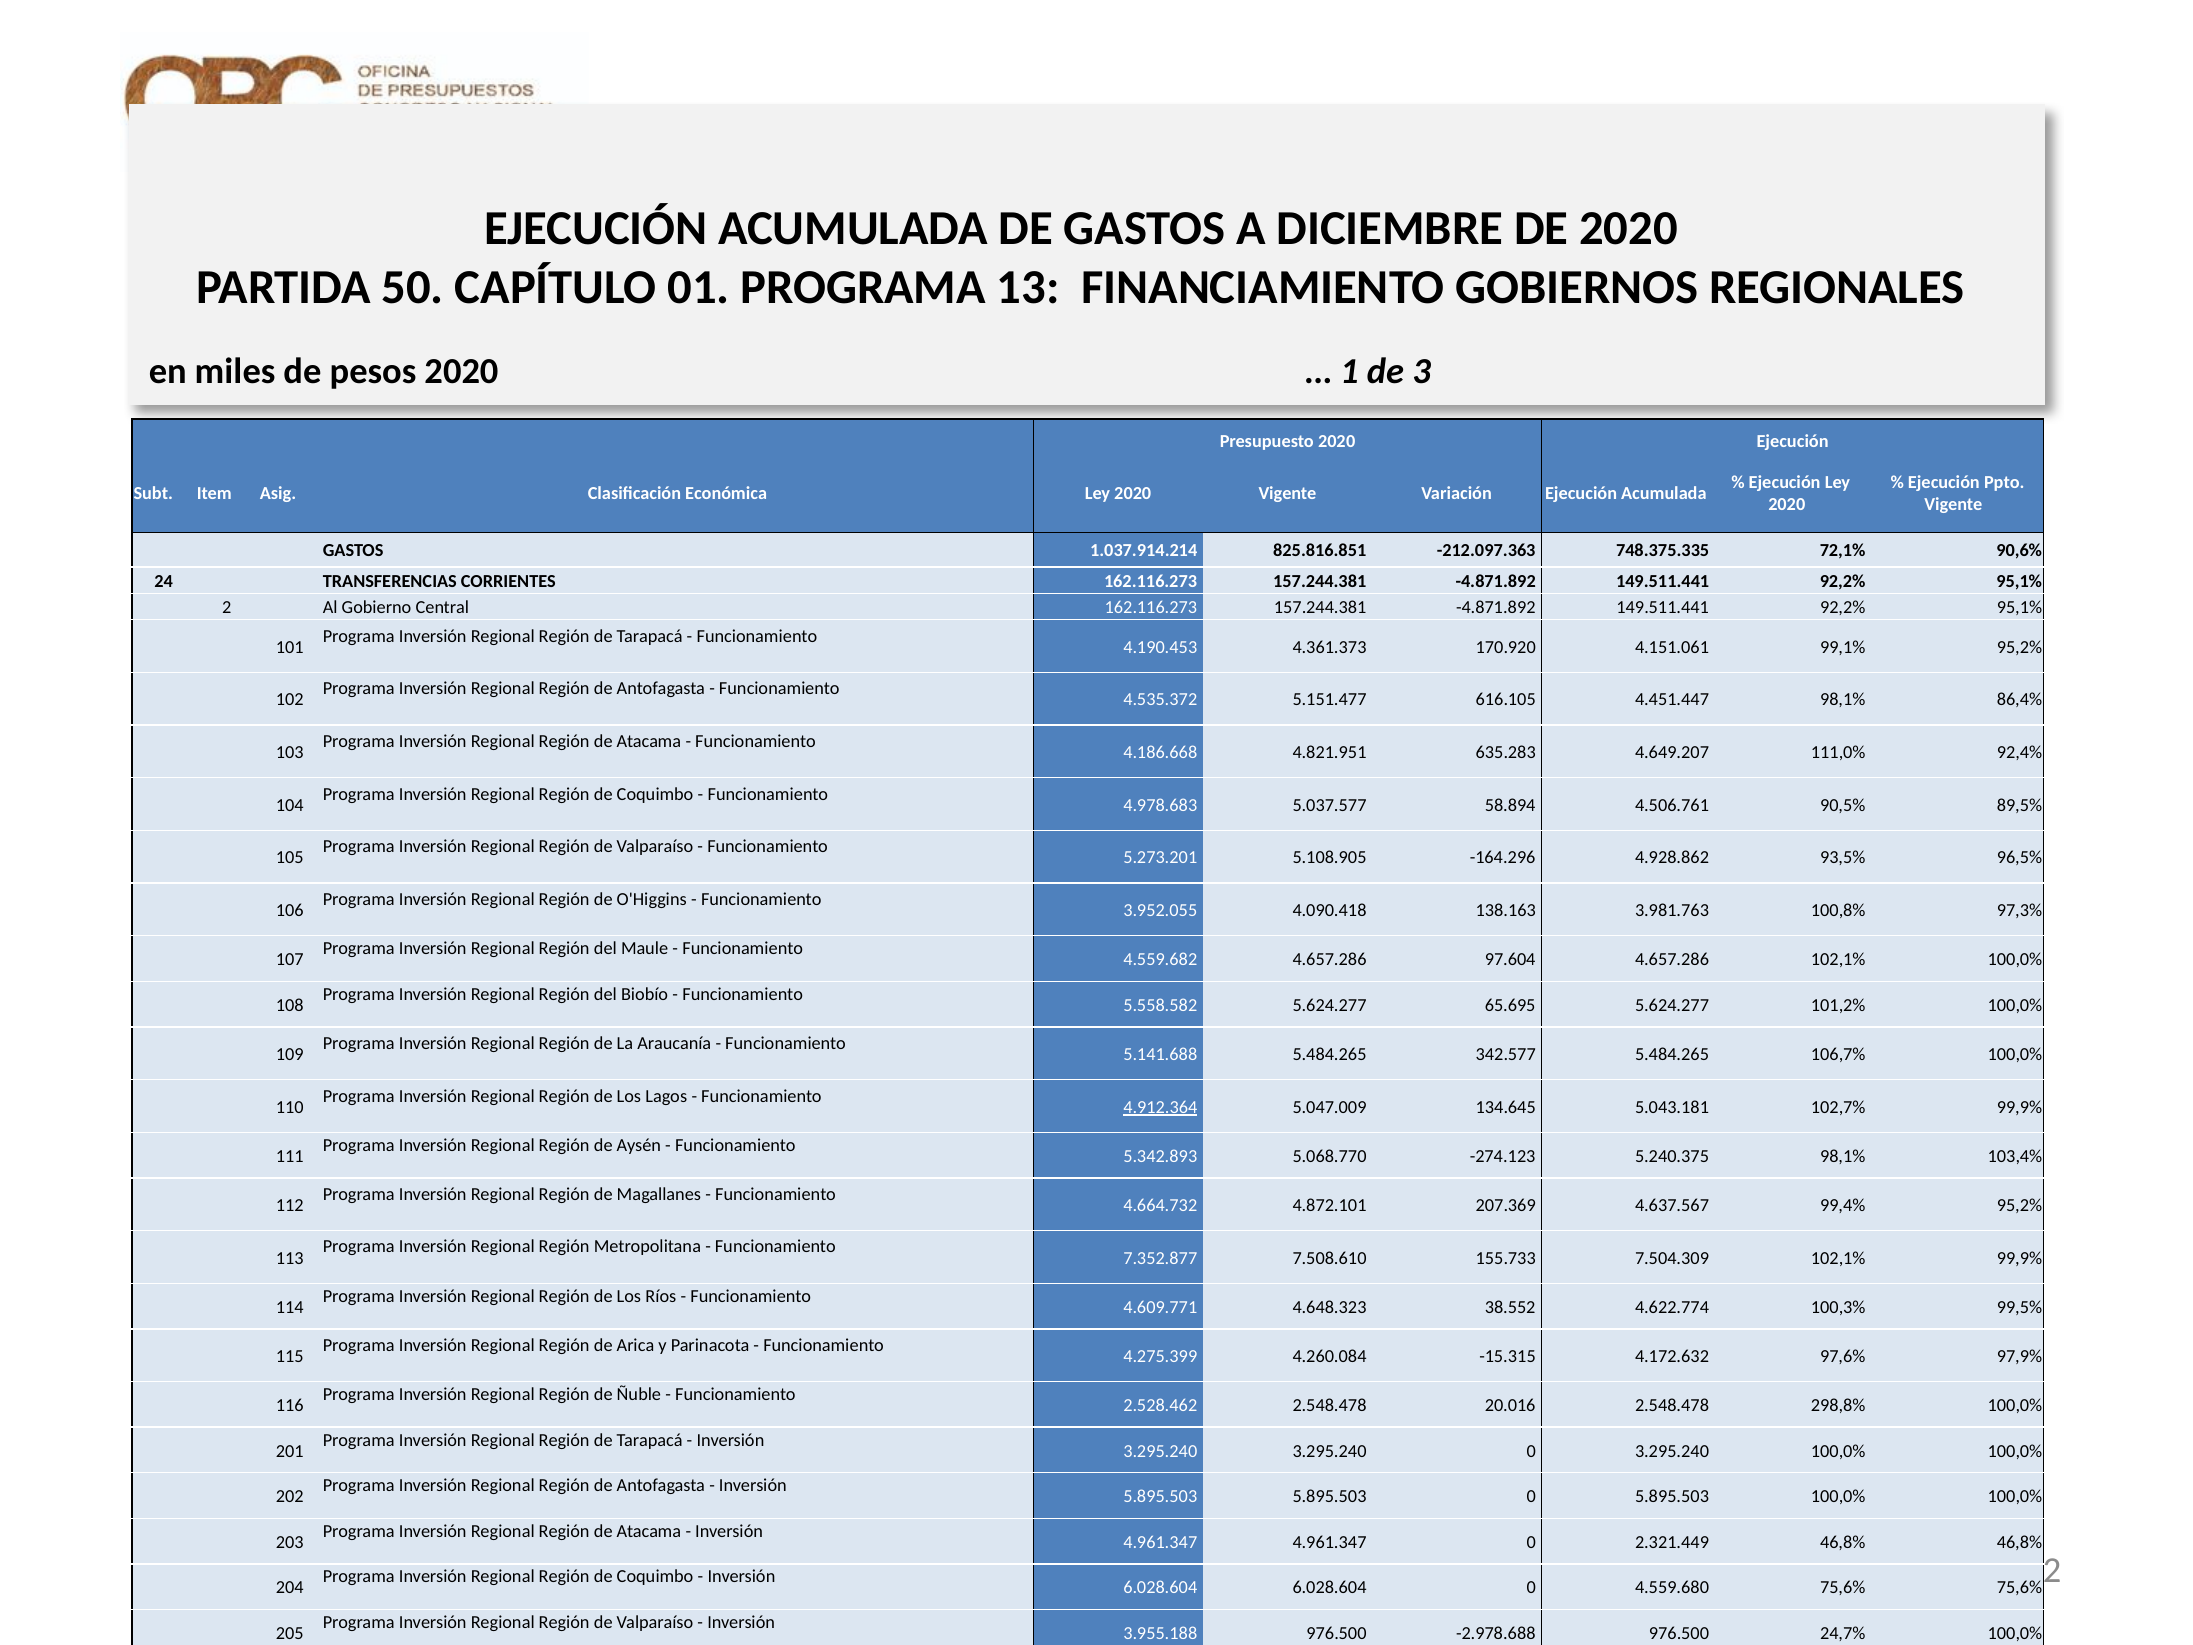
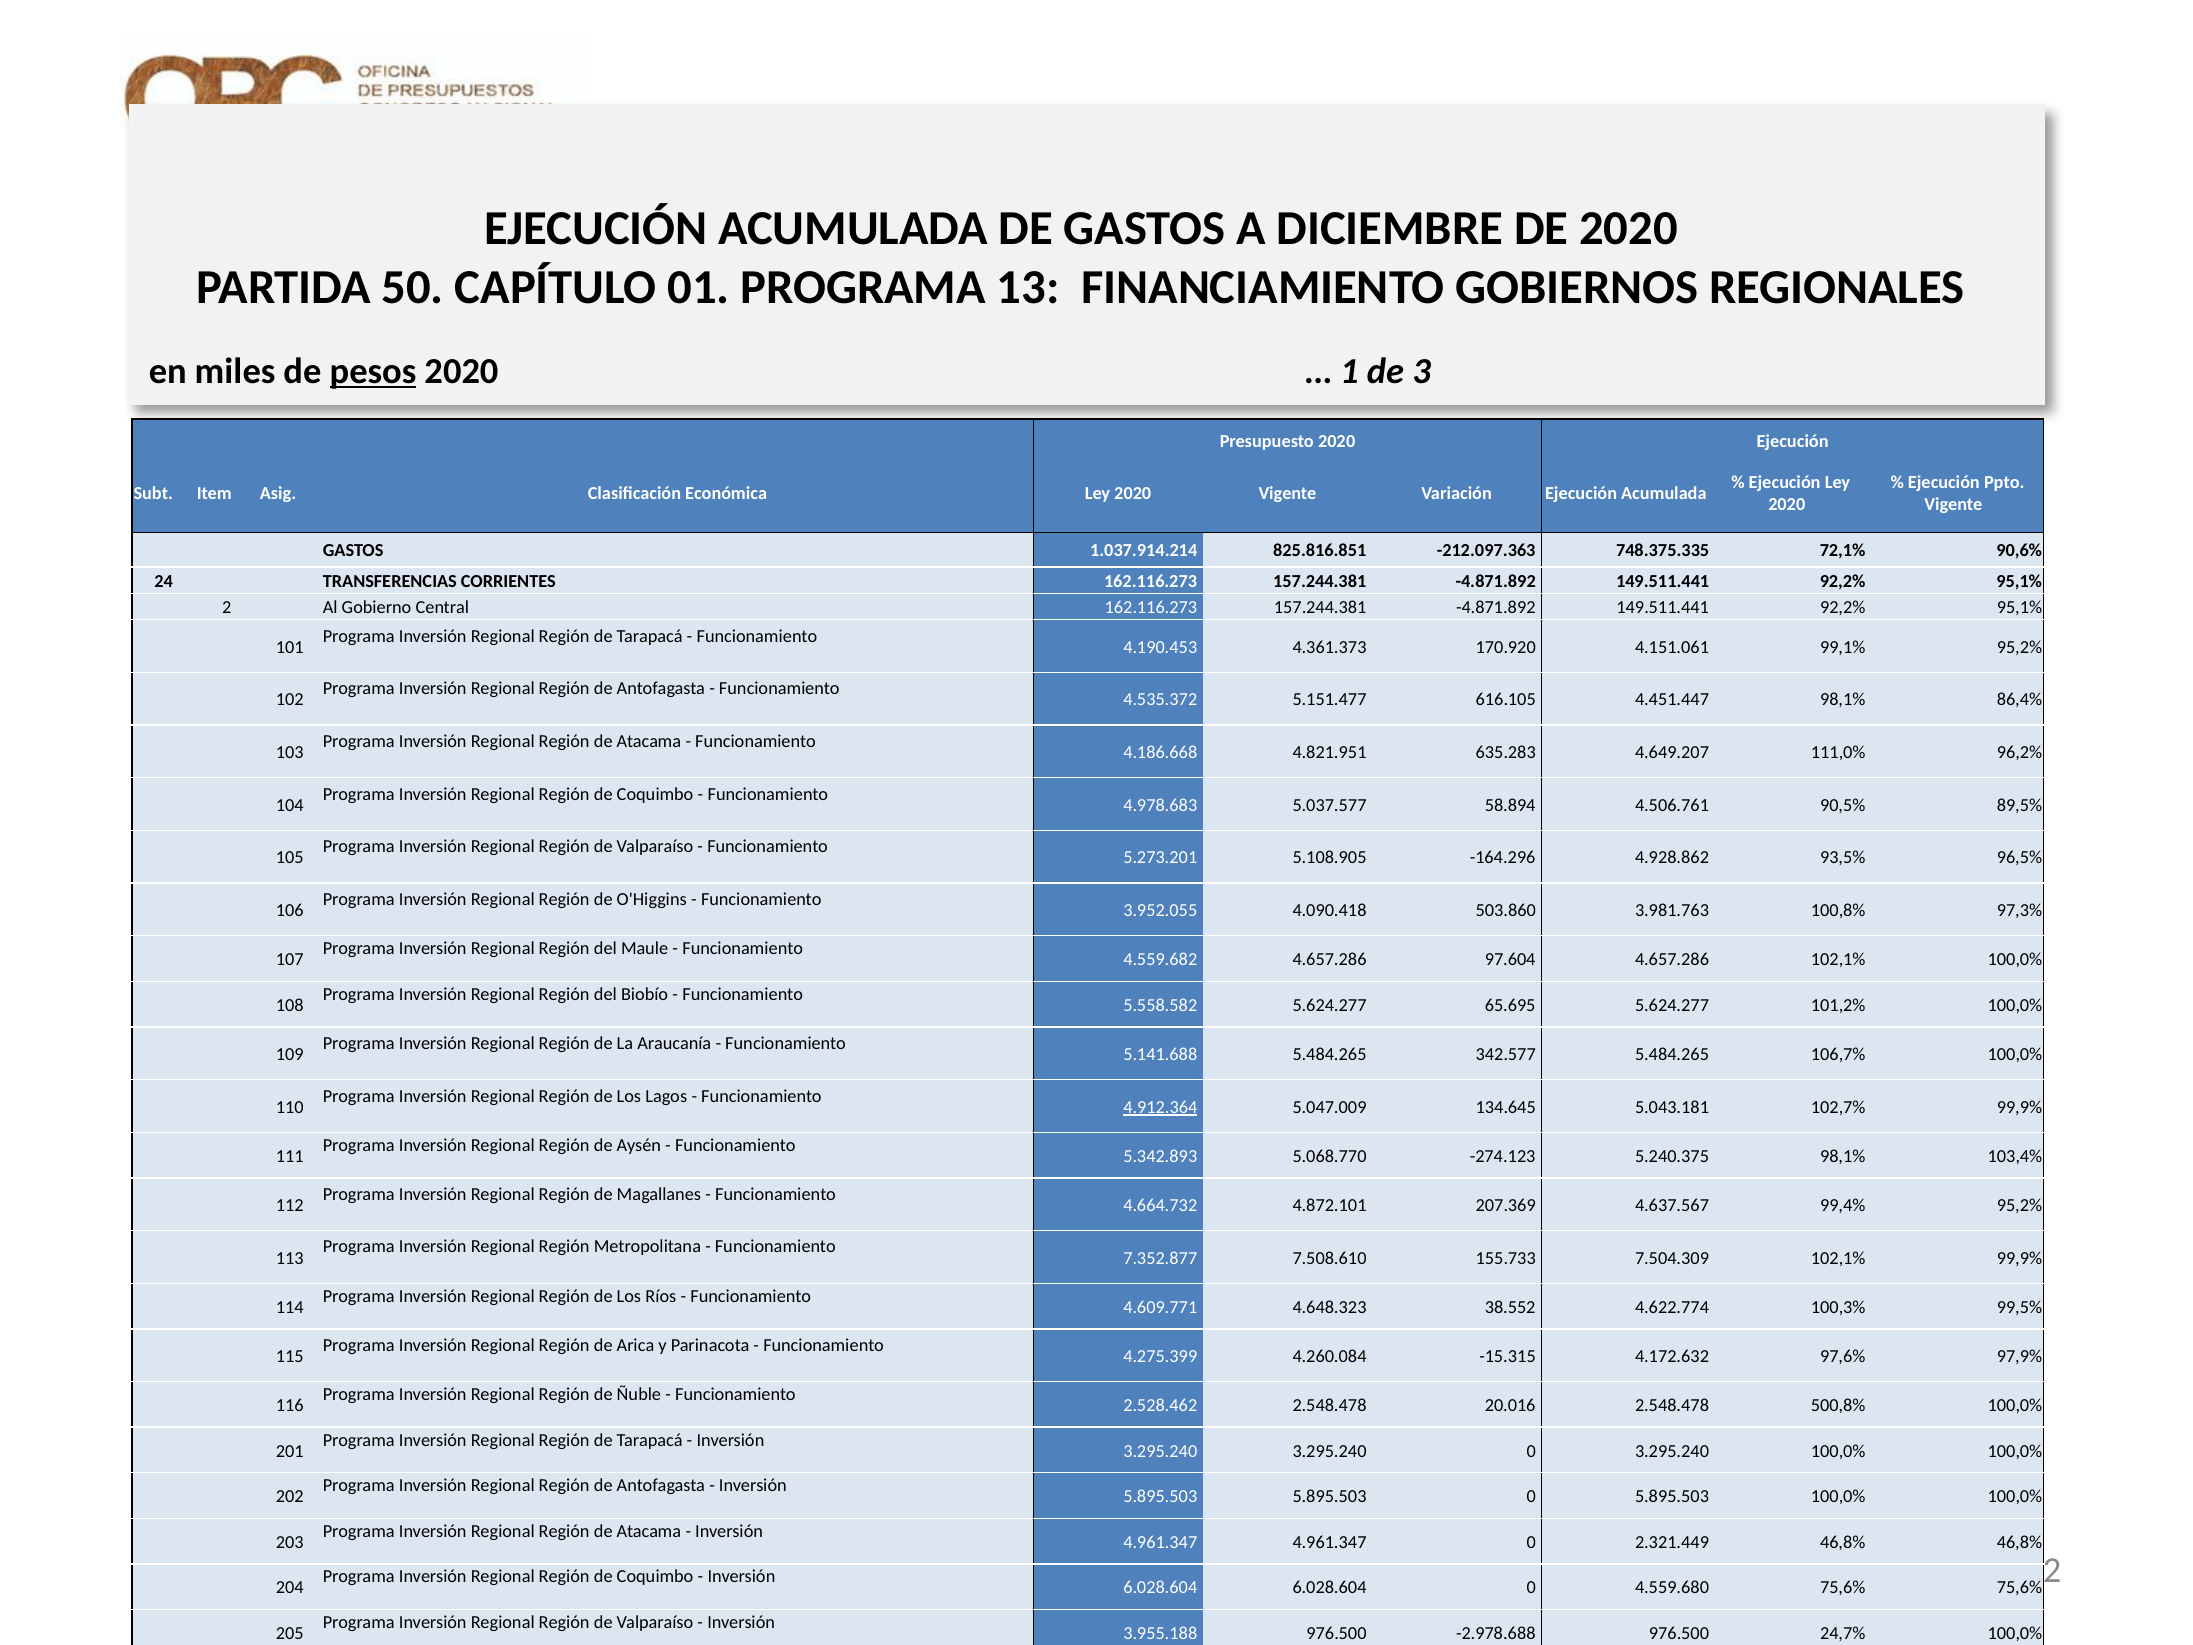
pesos underline: none -> present
92,4%: 92,4% -> 96,2%
138.163: 138.163 -> 503.860
298,8%: 298,8% -> 500,8%
